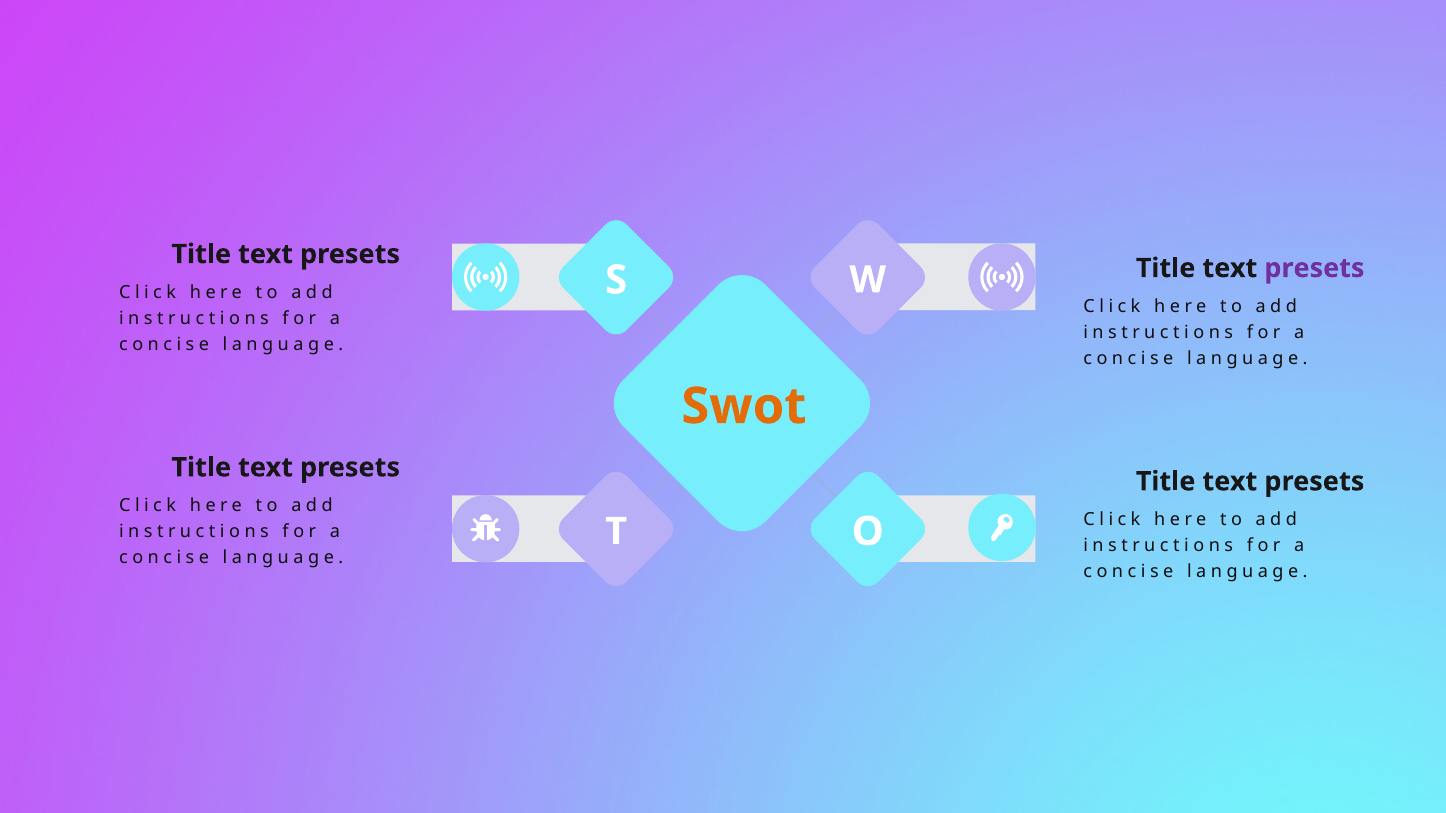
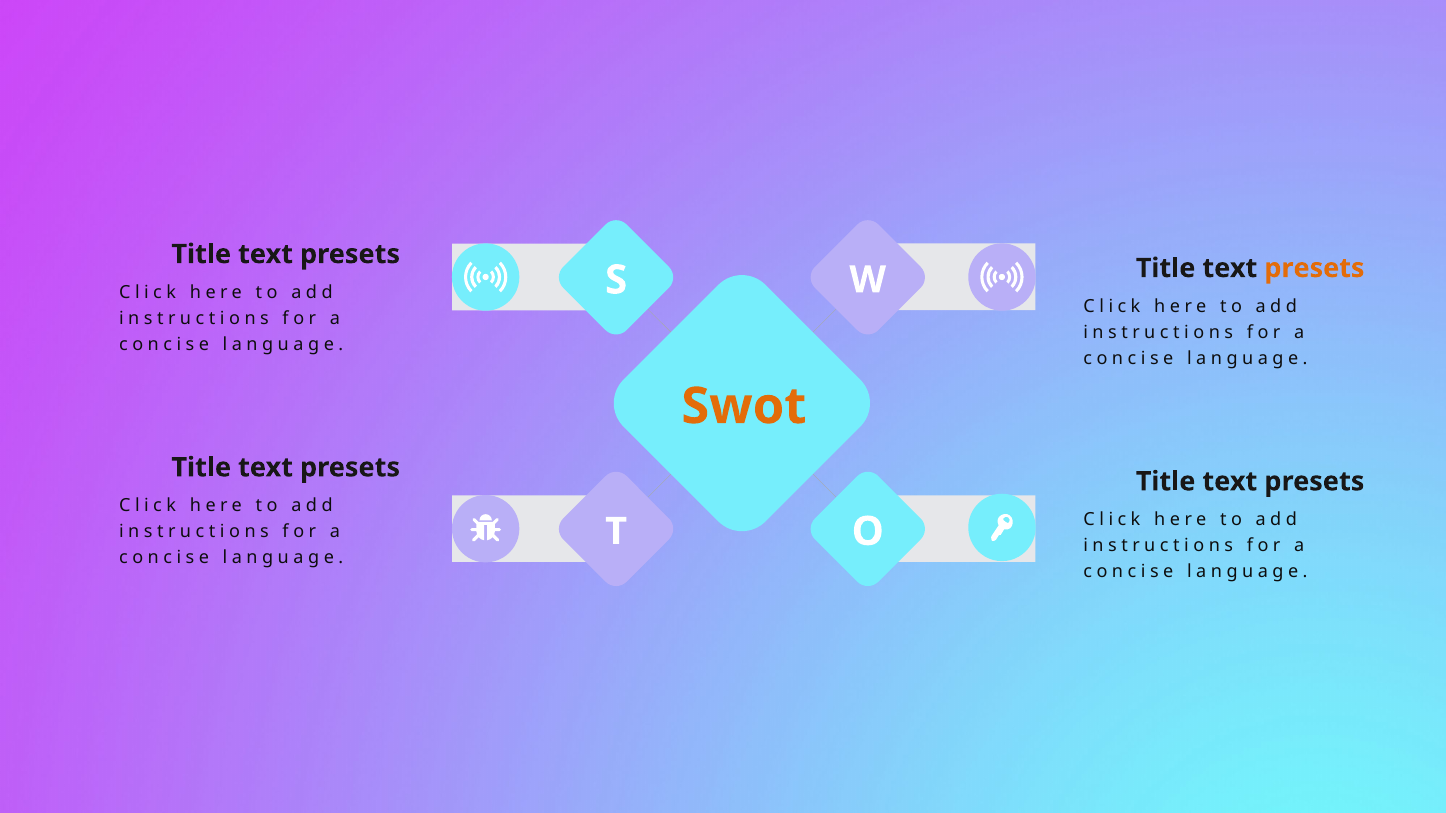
presets at (1314, 268) colour: purple -> orange
